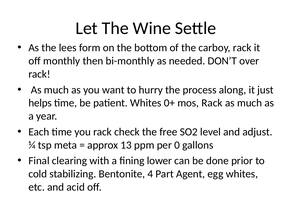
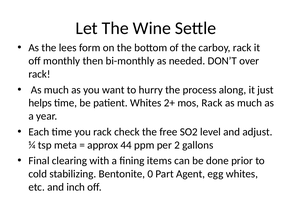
0+: 0+ -> 2+
13: 13 -> 44
0: 0 -> 2
lower: lower -> items
4: 4 -> 0
acid: acid -> inch
